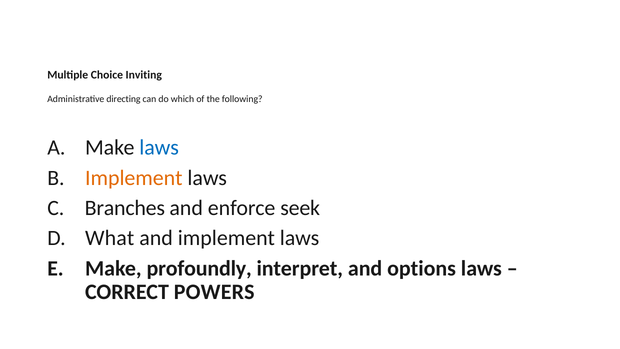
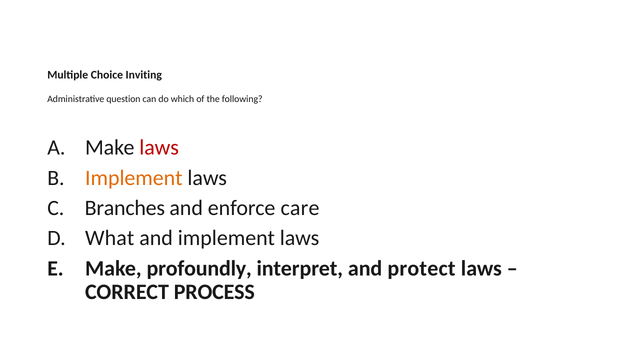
directing: directing -> question
laws at (159, 147) colour: blue -> red
seek: seek -> care
options: options -> protect
POWERS: POWERS -> PROCESS
